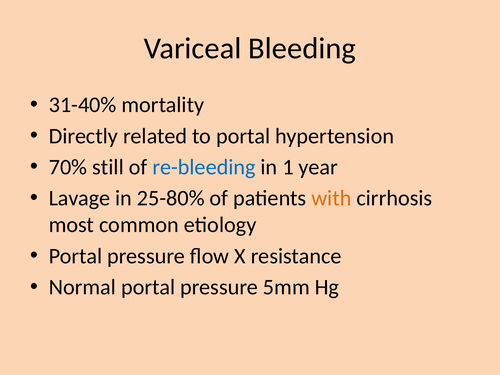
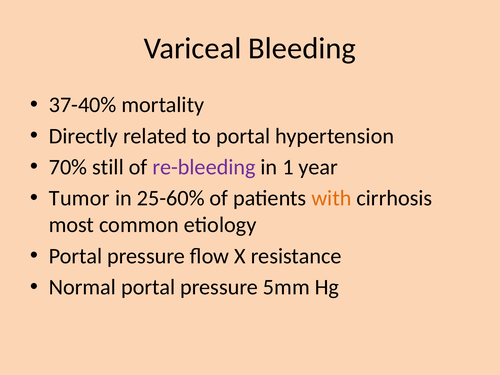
31-40%: 31-40% -> 37-40%
re-bleeding colour: blue -> purple
Lavage: Lavage -> Tumor
25-80%: 25-80% -> 25-60%
